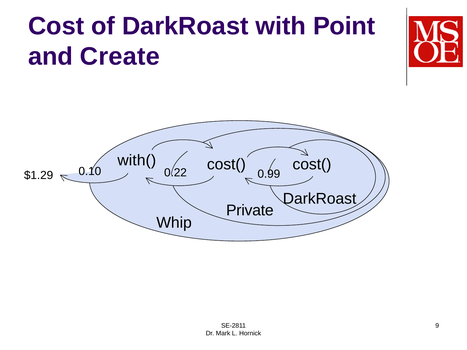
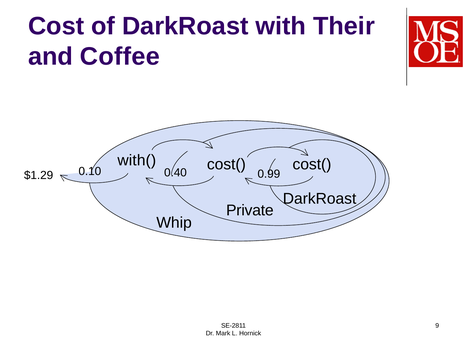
Point: Point -> Their
Create: Create -> Coffee
0.22: 0.22 -> 0.40
